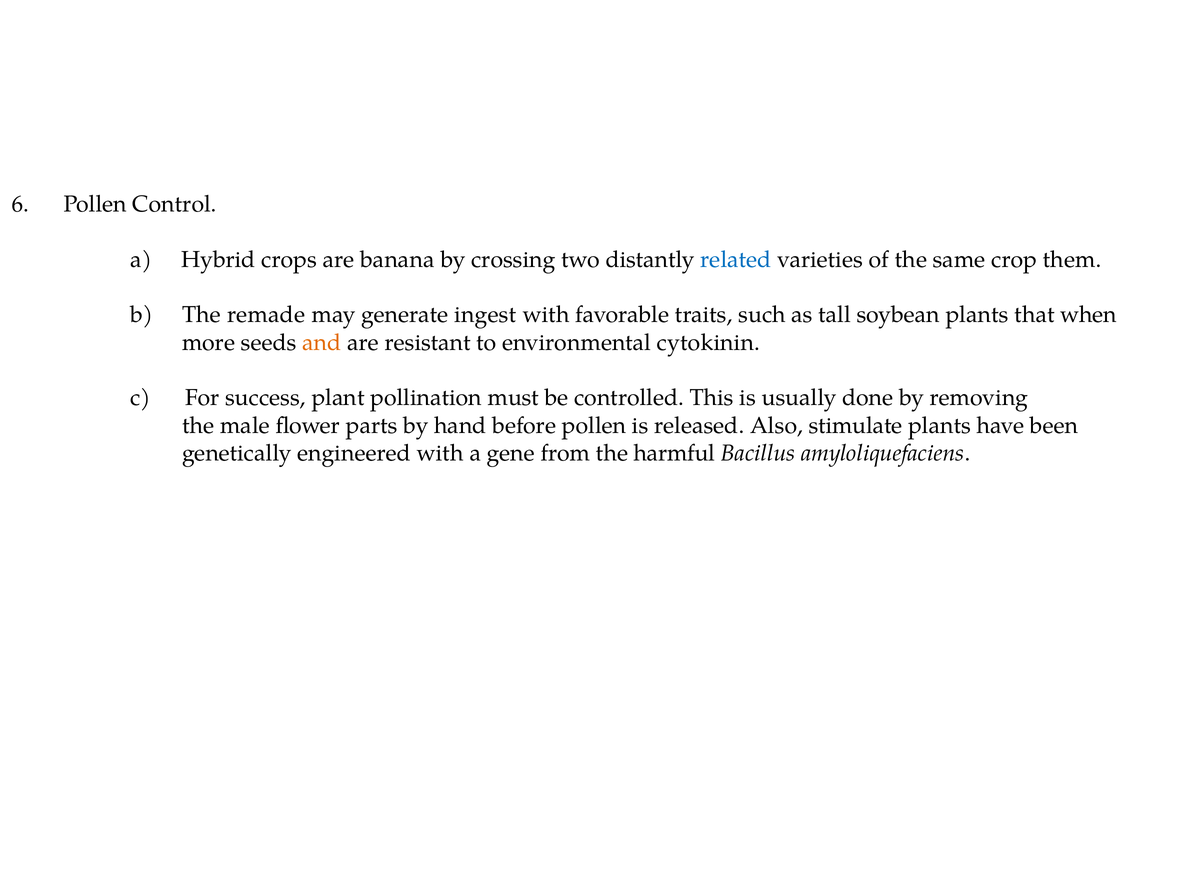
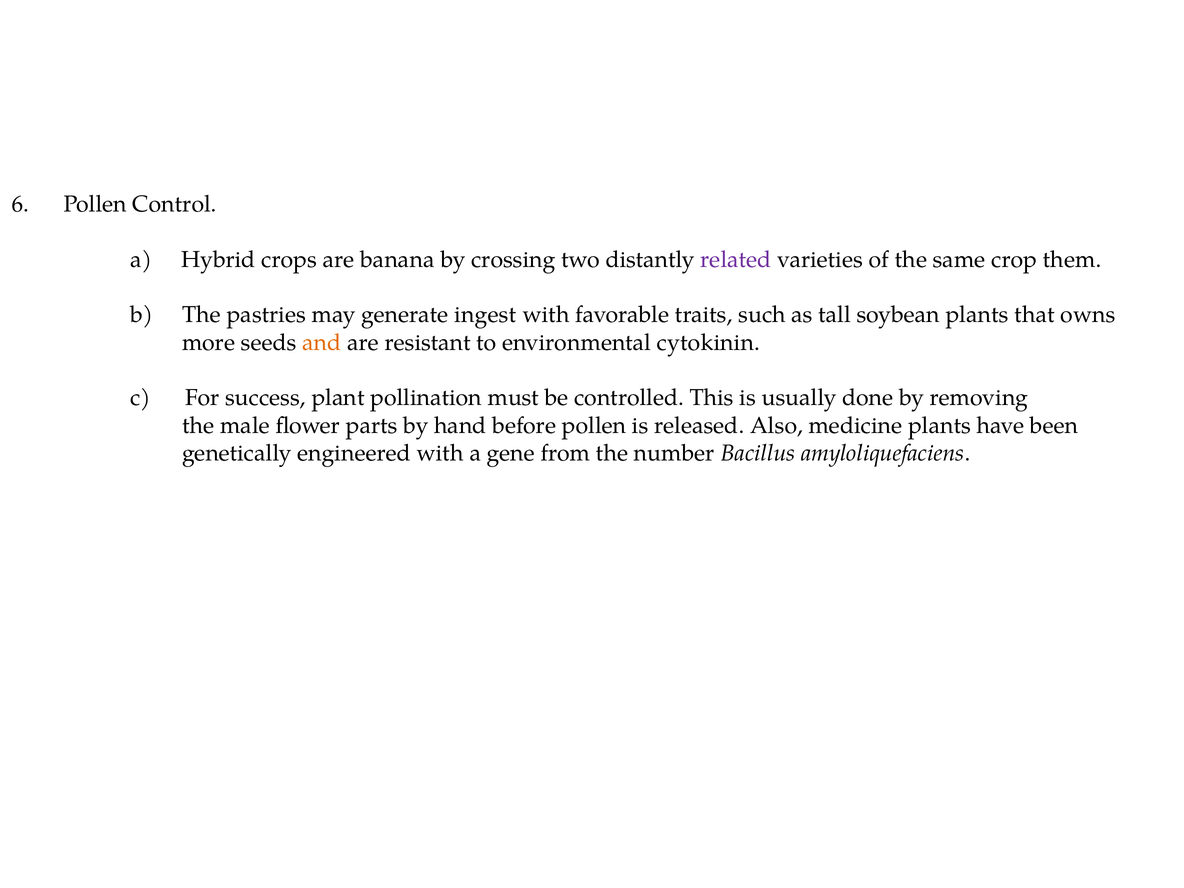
related colour: blue -> purple
remade: remade -> pastries
when: when -> owns
stimulate: stimulate -> medicine
harmful: harmful -> number
